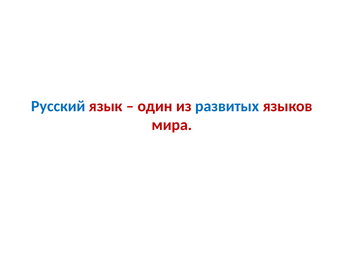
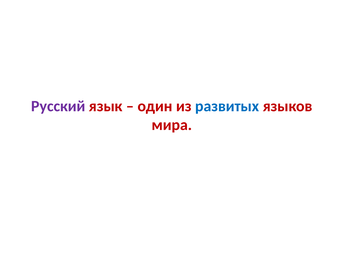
Русский colour: blue -> purple
